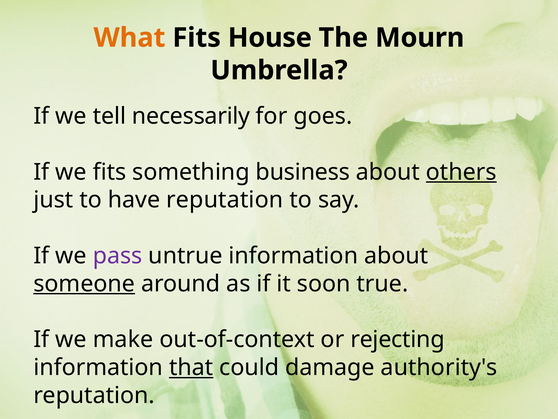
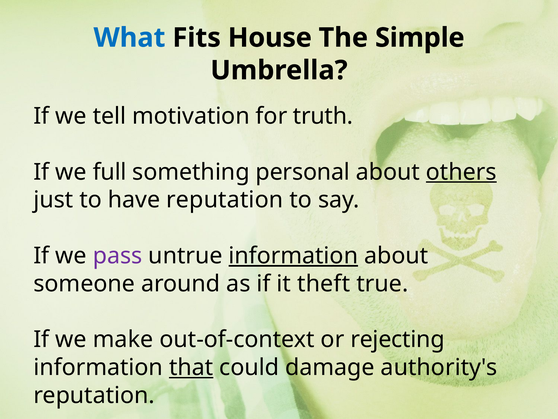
What colour: orange -> blue
Mourn: Mourn -> Simple
necessarily: necessarily -> motivation
goes: goes -> truth
we fits: fits -> full
business: business -> personal
information at (293, 256) underline: none -> present
someone underline: present -> none
soon: soon -> theft
